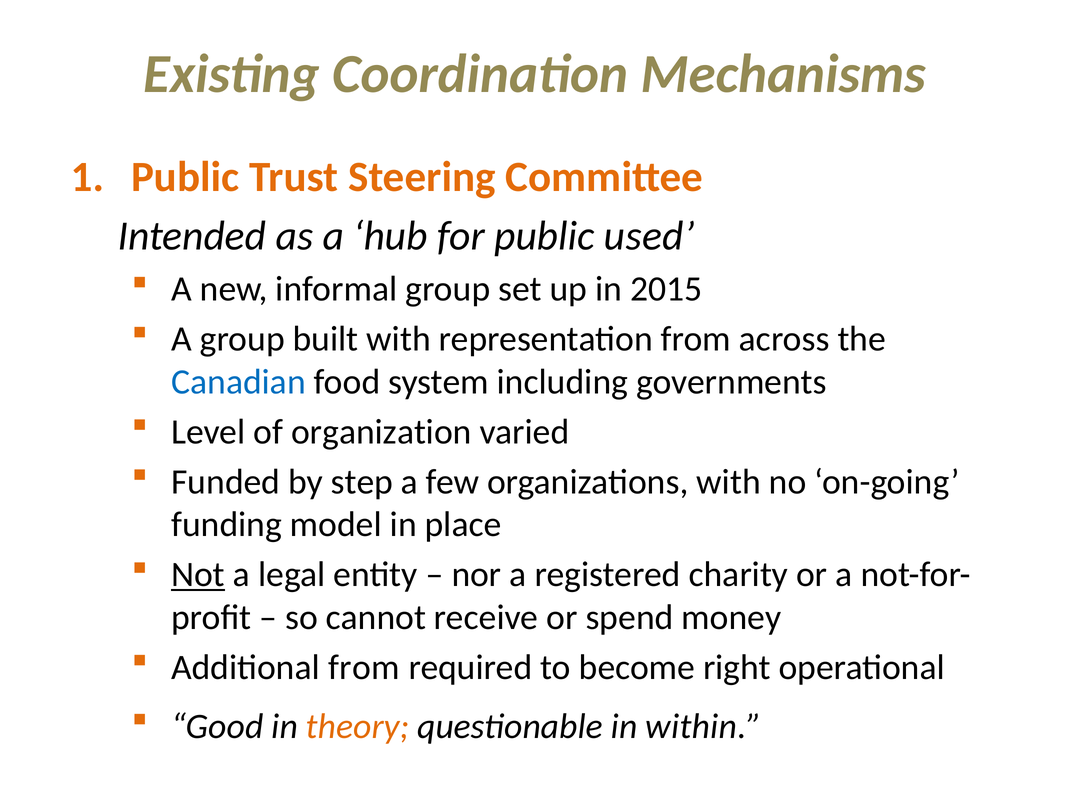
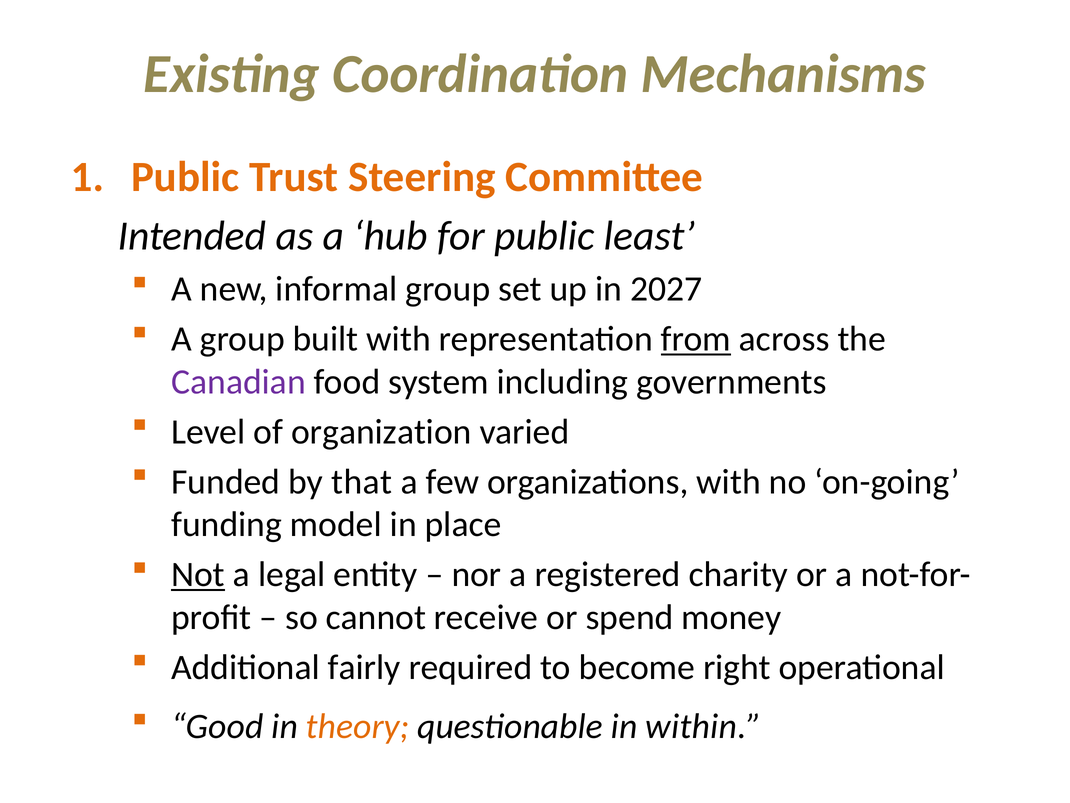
used: used -> least
2015: 2015 -> 2027
from at (696, 339) underline: none -> present
Canadian colour: blue -> purple
step: step -> that
Additional from: from -> fairly
